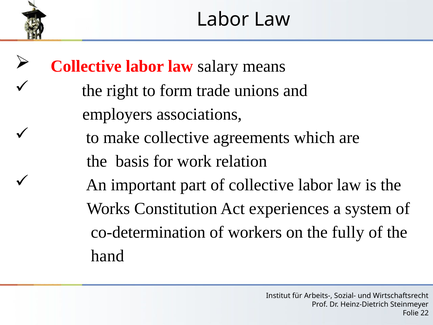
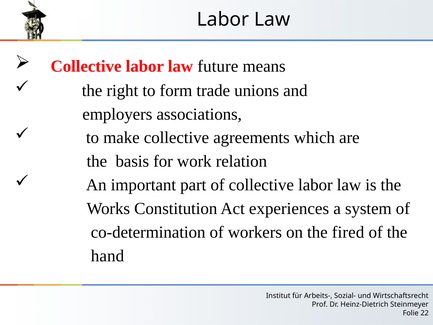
salary: salary -> future
fully: fully -> fired
